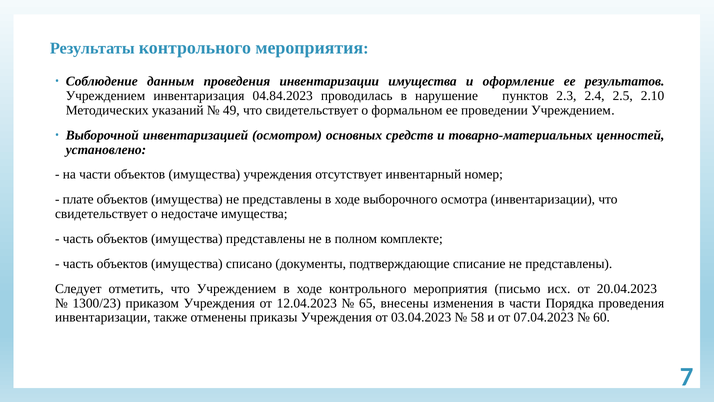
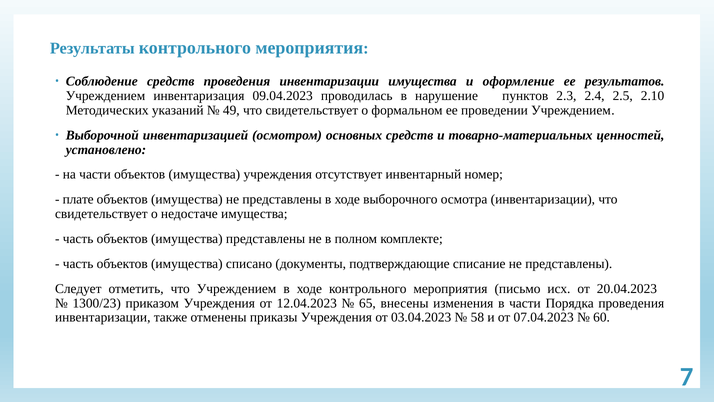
Соблюдение данным: данным -> средств
04.84.2023: 04.84.2023 -> 09.04.2023
